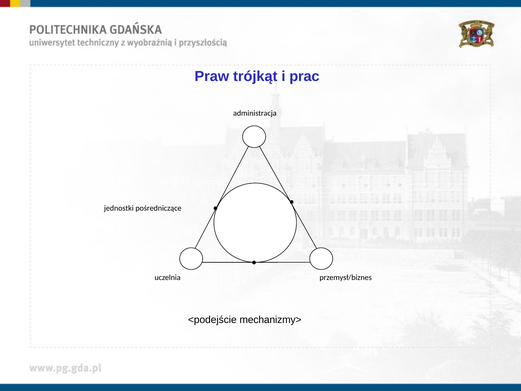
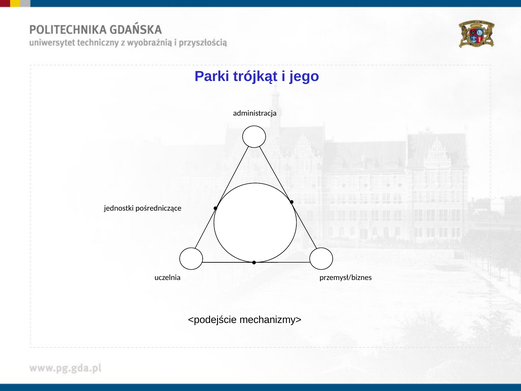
Praw: Praw -> Parki
prac: prac -> jego
